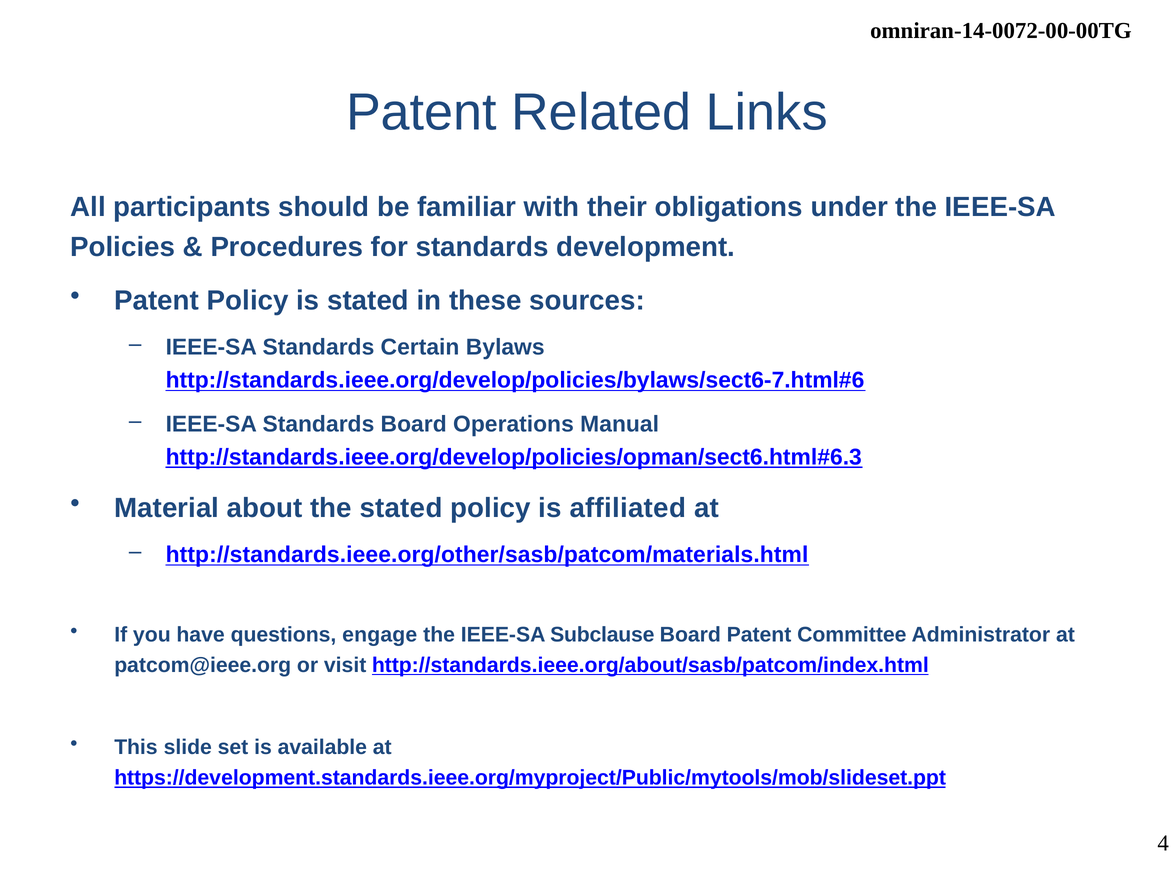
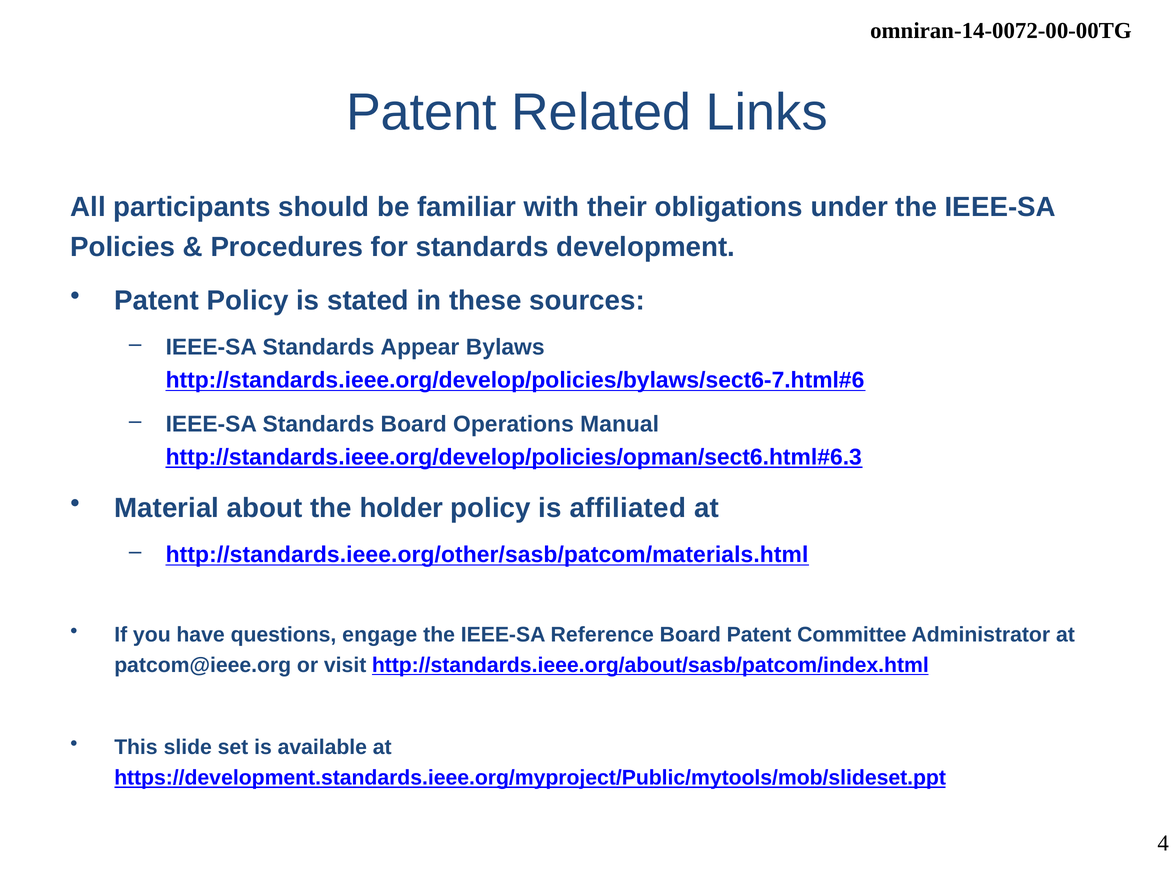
Certain: Certain -> Appear
the stated: stated -> holder
Subclause: Subclause -> Reference
